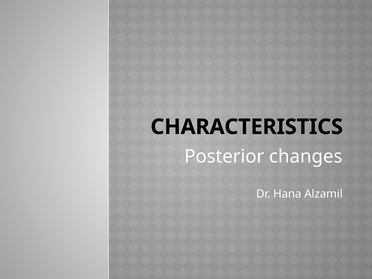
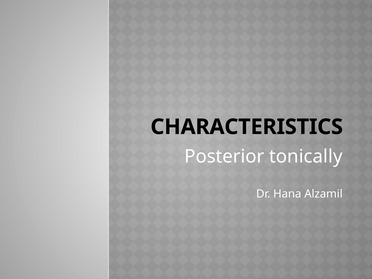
changes: changes -> tonically
